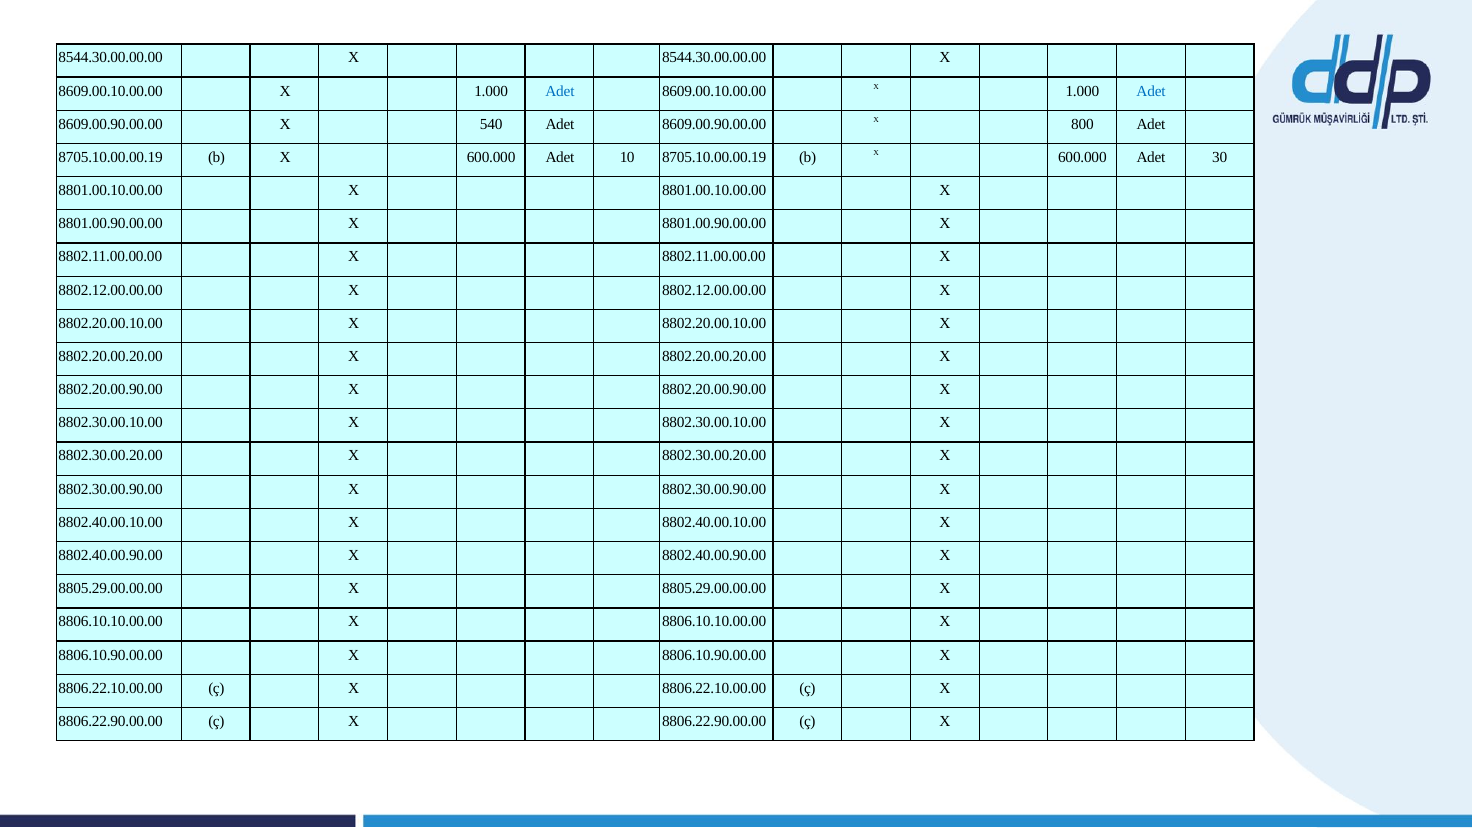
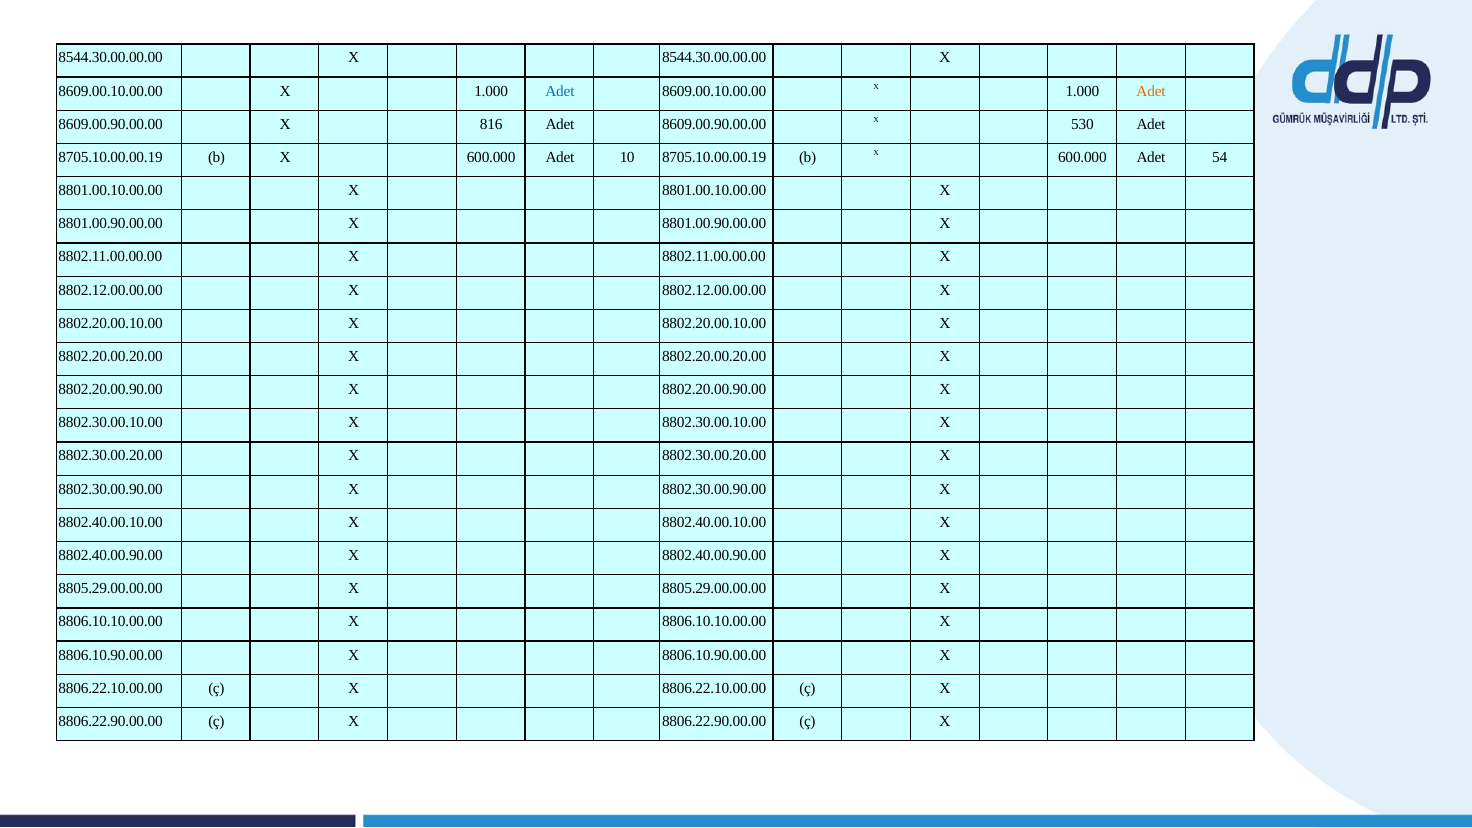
Adet at (1151, 91) colour: blue -> orange
540: 540 -> 816
800: 800 -> 530
30: 30 -> 54
